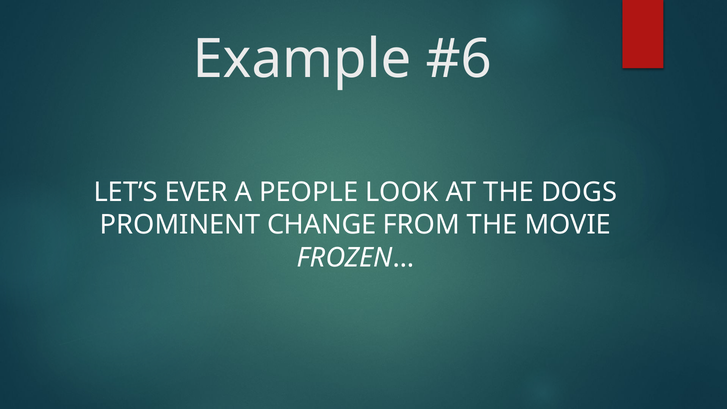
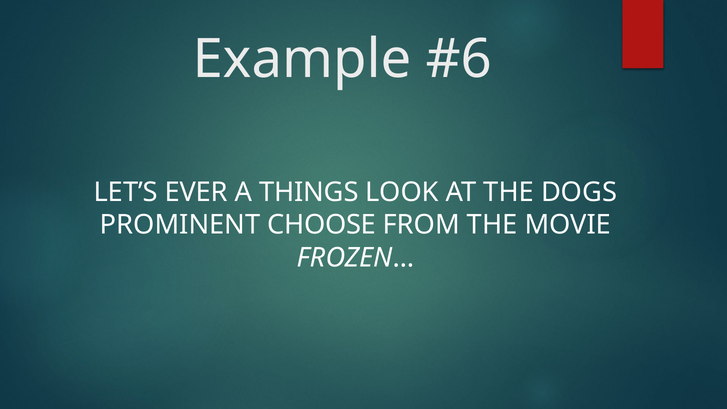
PEOPLE: PEOPLE -> THINGS
CHANGE: CHANGE -> CHOOSE
